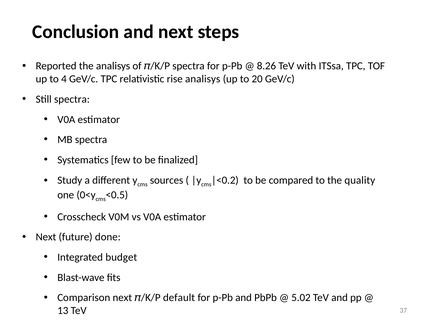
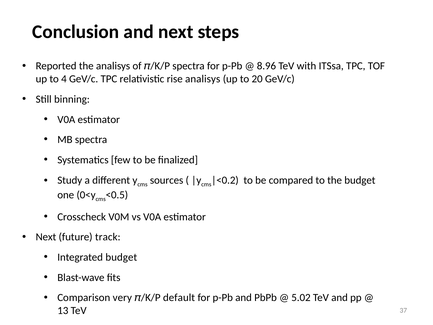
8.26: 8.26 -> 8.96
Still spectra: spectra -> binning
the quality: quality -> budget
done: done -> track
Comparison next: next -> very
